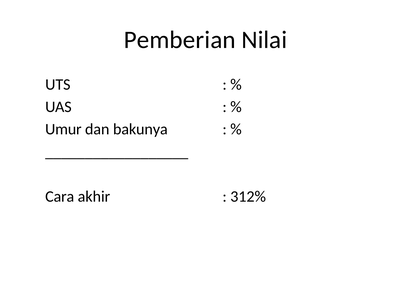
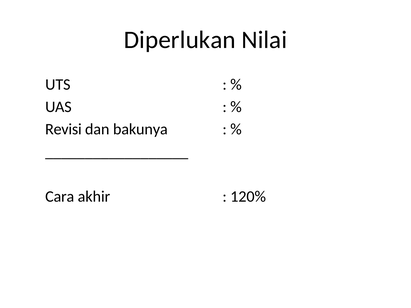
Pemberian: Pemberian -> Diperlukan
Umur: Umur -> Revisi
312%: 312% -> 120%
